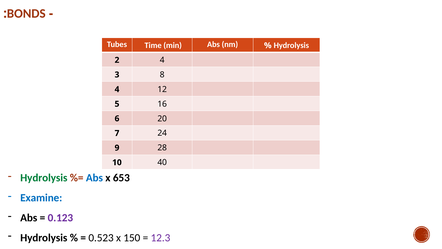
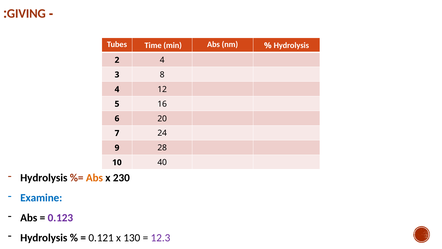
BONDS: BONDS -> GIVING
Hydrolysis at (44, 178) colour: green -> black
Abs at (94, 178) colour: blue -> orange
653: 653 -> 230
0.523: 0.523 -> 0.121
150: 150 -> 130
